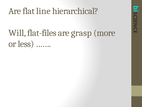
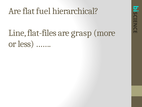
line: line -> fuel
Will: Will -> Line
